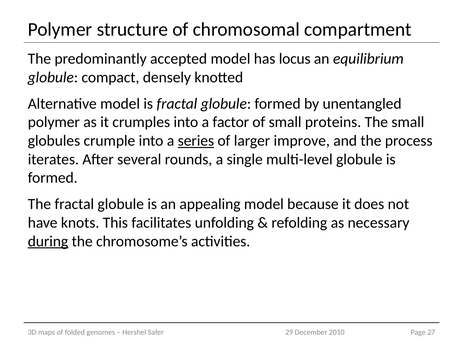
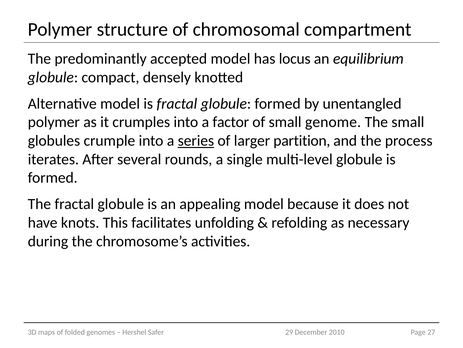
proteins: proteins -> genome
improve: improve -> partition
during underline: present -> none
